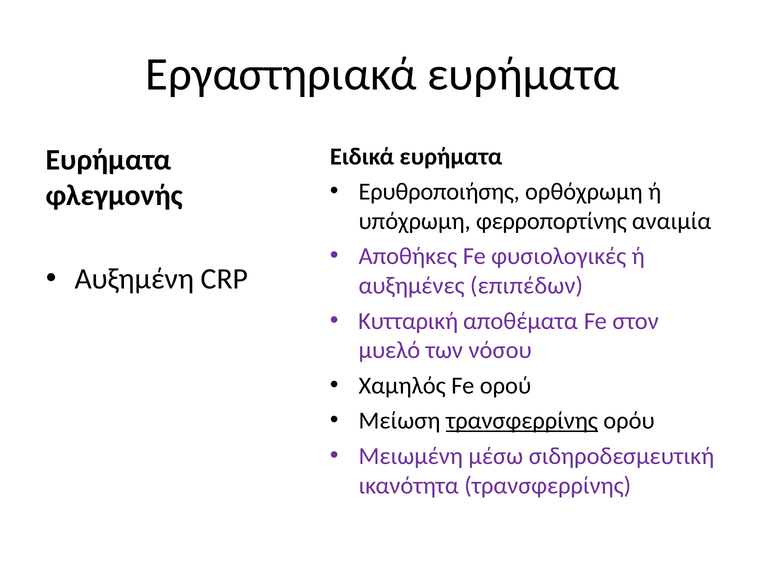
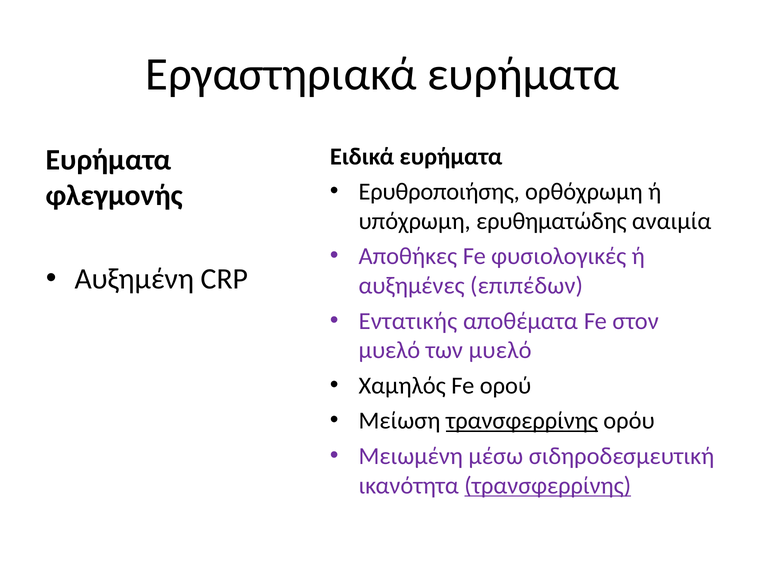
φερροπορτίνης: φερροπορτίνης -> ερυθηματώδης
Κυτταρική: Κυτταρική -> Εντατικής
των νόσου: νόσου -> μυελό
τρανσφερρίνης at (548, 485) underline: none -> present
